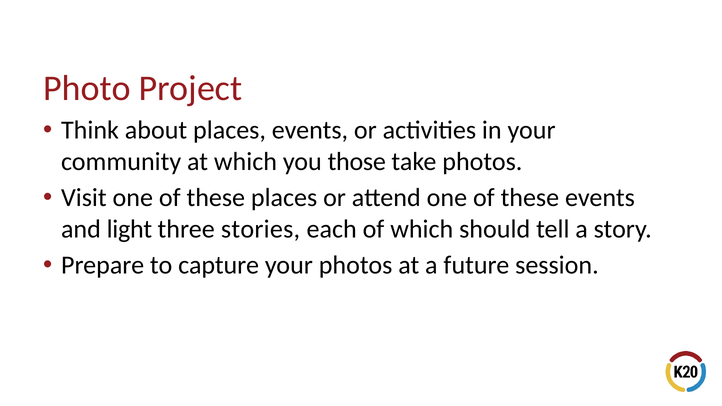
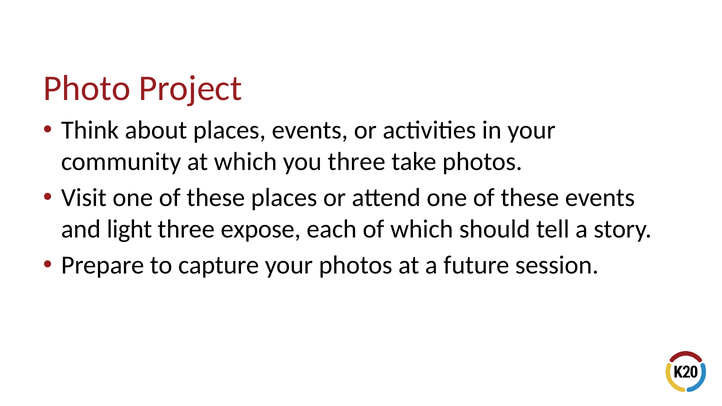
you those: those -> three
stories: stories -> expose
